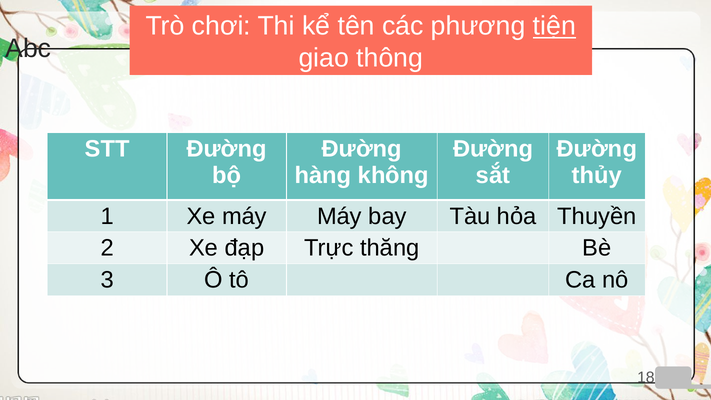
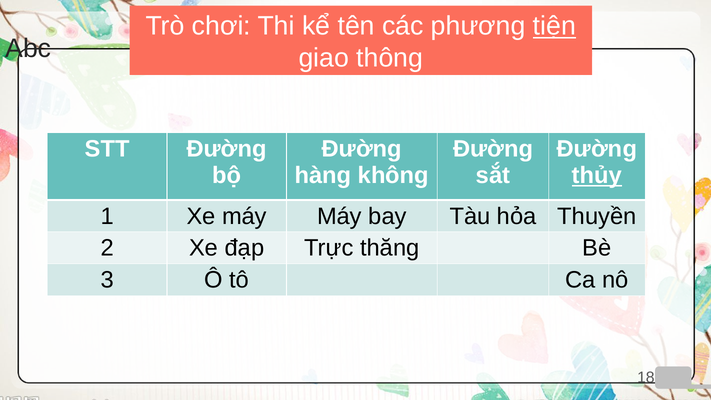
thủy at (597, 175) underline: none -> present
